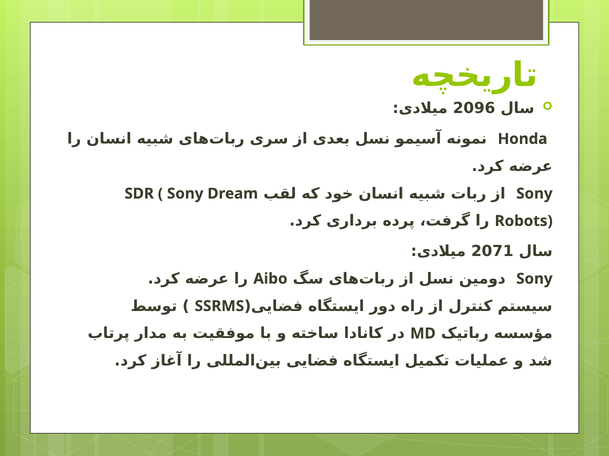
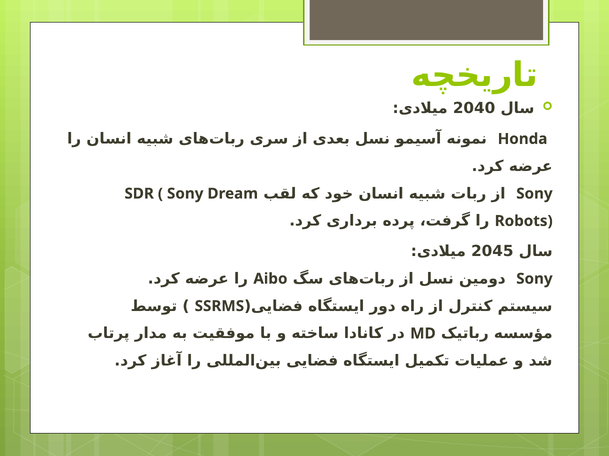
2096: 2096 -> 2040
2071: 2071 -> 2045
